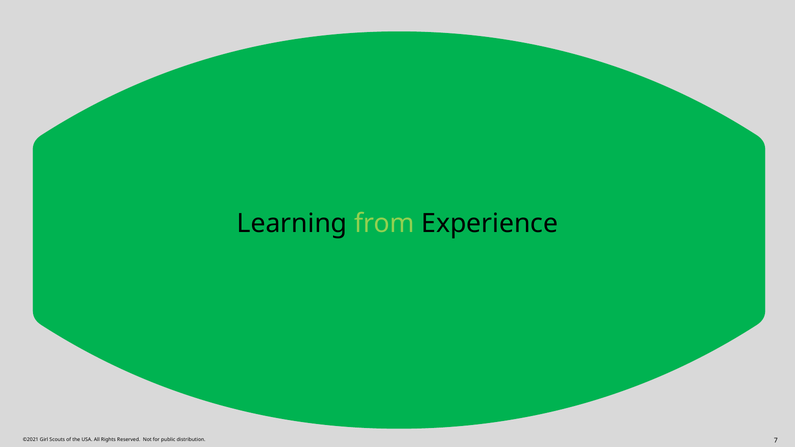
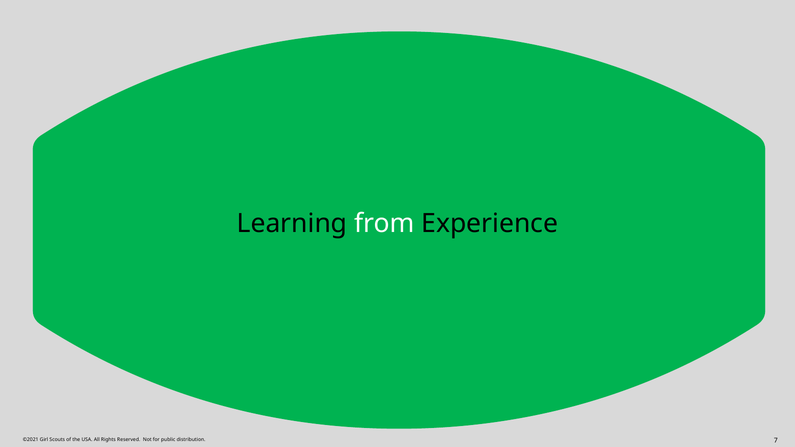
from colour: light green -> white
